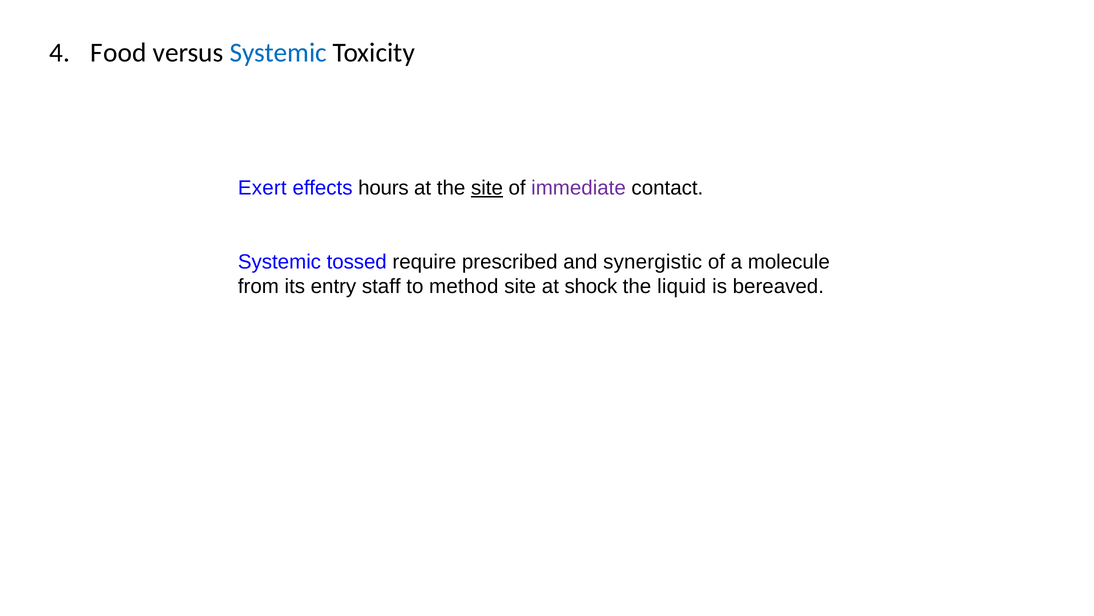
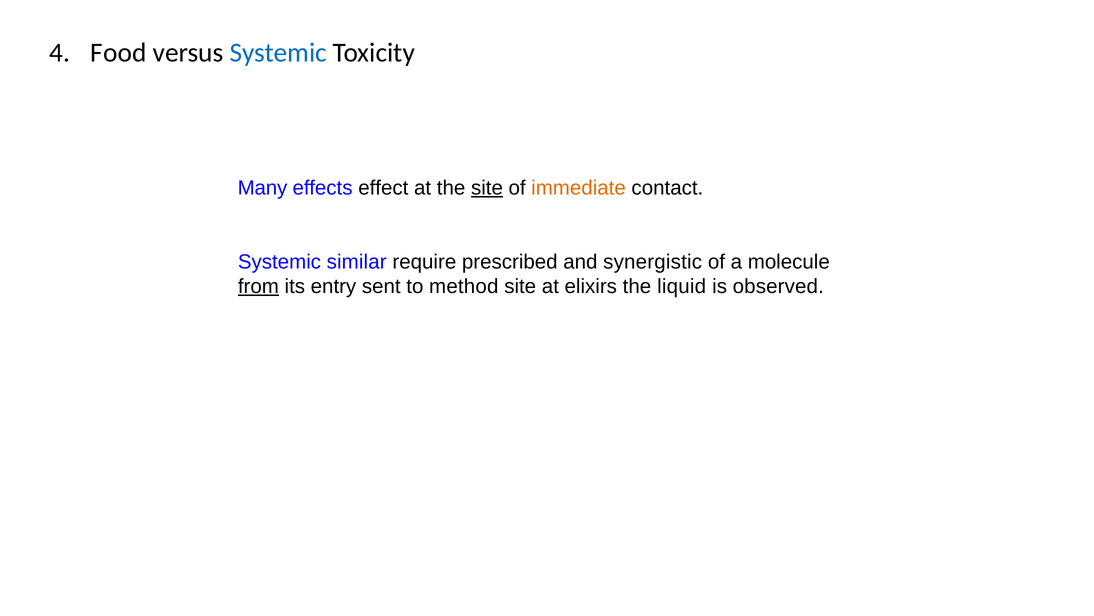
Exert: Exert -> Many
hours: hours -> effect
immediate colour: purple -> orange
tossed: tossed -> similar
from underline: none -> present
staff: staff -> sent
shock: shock -> elixirs
bereaved: bereaved -> observed
